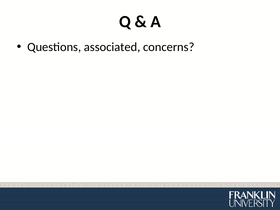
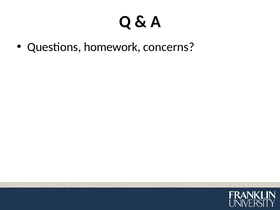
associated: associated -> homework
